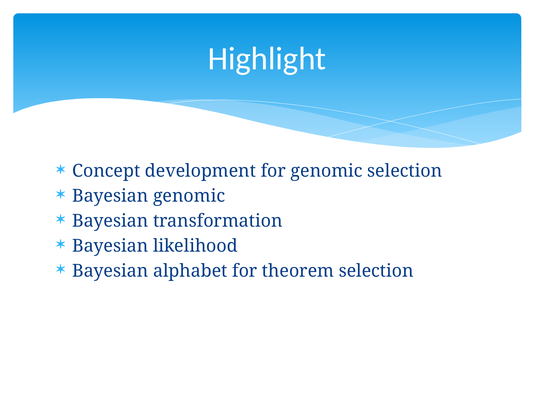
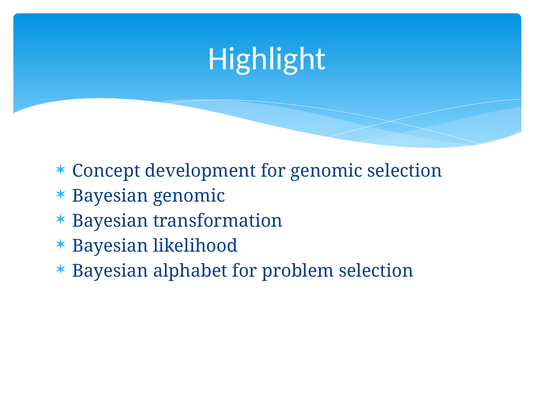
theorem: theorem -> problem
